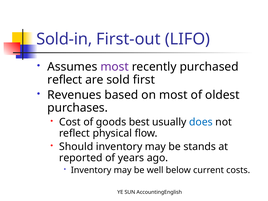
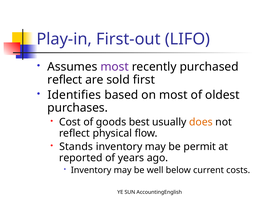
Sold-in: Sold-in -> Play-in
Revenues: Revenues -> Identifies
does colour: blue -> orange
Should: Should -> Stands
stands: stands -> permit
